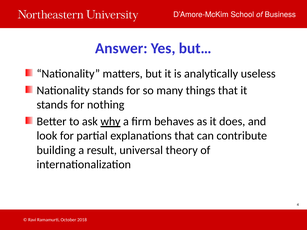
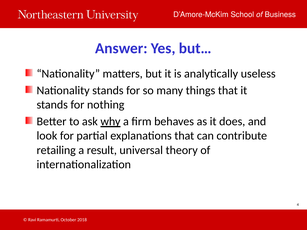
building: building -> retailing
